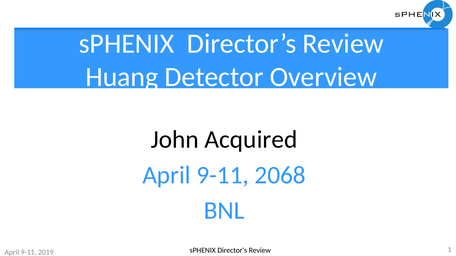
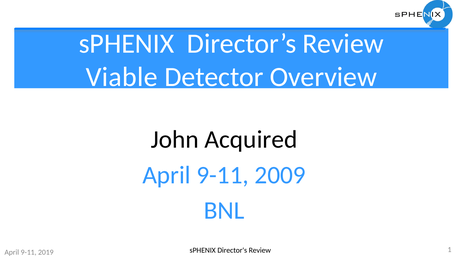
Huang: Huang -> Viable
2068: 2068 -> 2009
